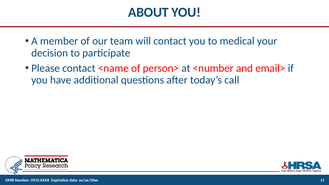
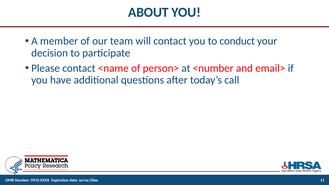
medical: medical -> conduct
